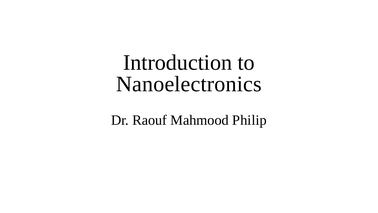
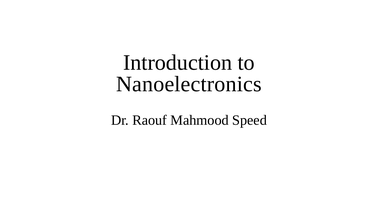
Philip: Philip -> Speed
